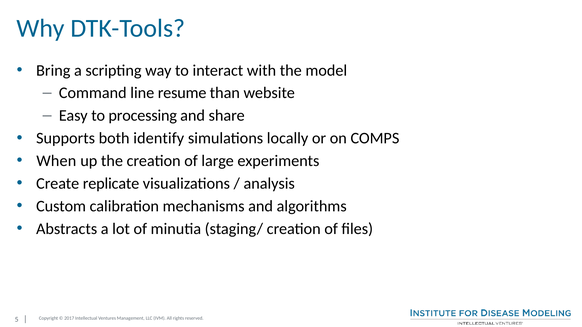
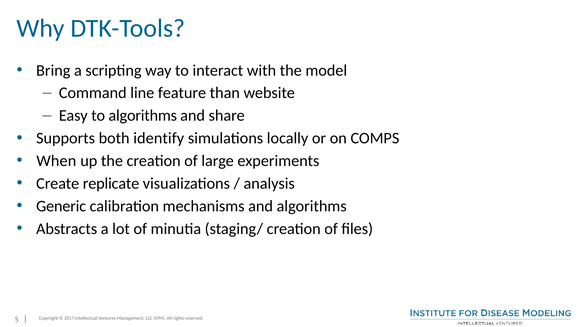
resume: resume -> feature
to processing: processing -> algorithms
Custom: Custom -> Generic
